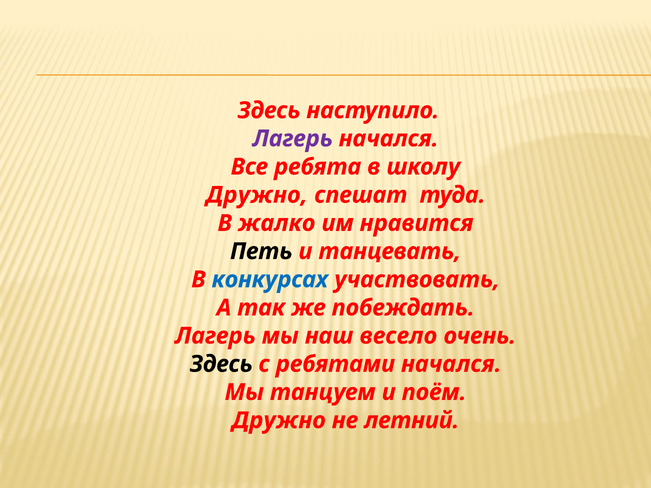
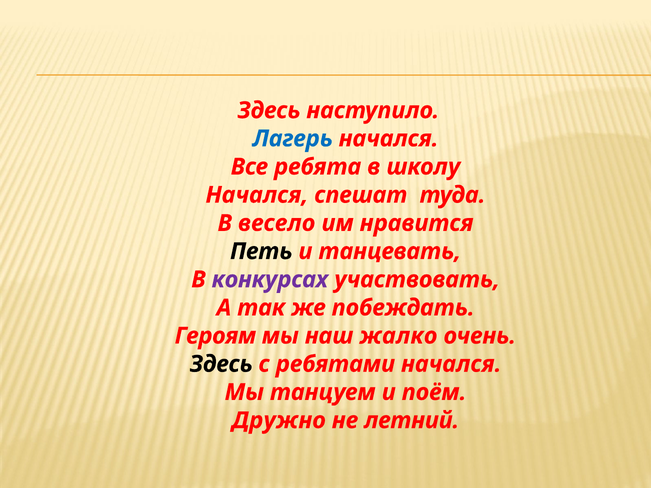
Лагерь at (293, 139) colour: purple -> blue
Дружно at (257, 195): Дружно -> Начался
жалко: жалко -> весело
конкурсах colour: blue -> purple
Лагерь at (215, 336): Лагерь -> Героям
весело: весело -> жалко
